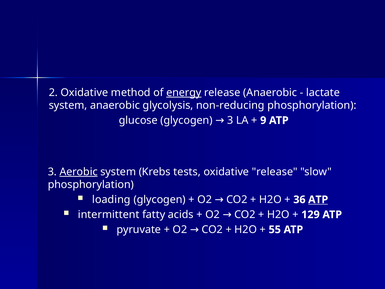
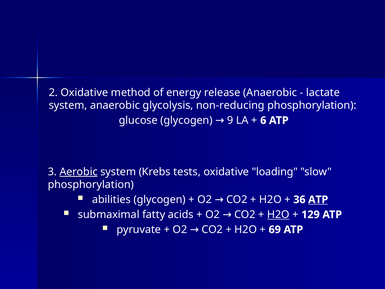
energy underline: present -> none
9: 9 -> 6
glycogen 3: 3 -> 9
oxidative release: release -> loading
loading: loading -> abilities
intermittent: intermittent -> submaximal
H2O at (278, 214) underline: none -> present
55: 55 -> 69
